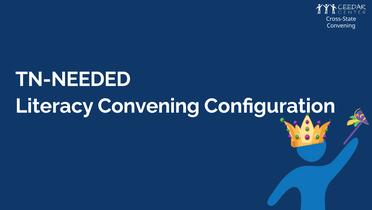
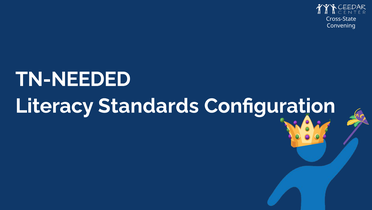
Literacy Convening: Convening -> Standards
